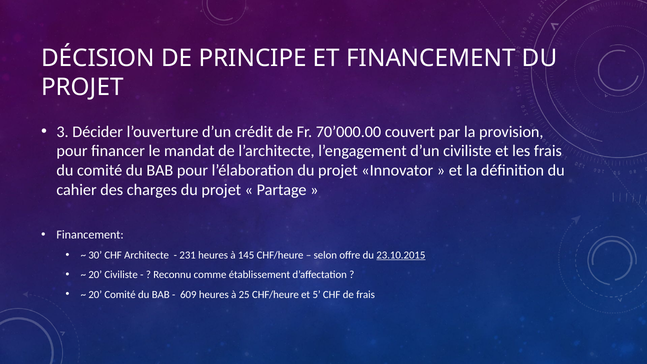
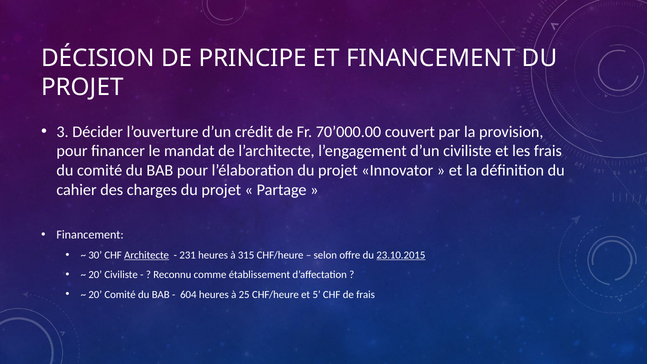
Architecte underline: none -> present
145: 145 -> 315
609: 609 -> 604
